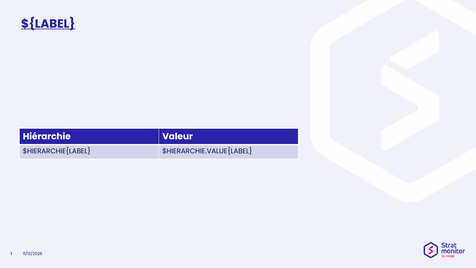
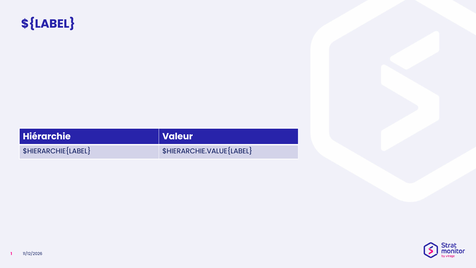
${LABEL underline: present -> none
